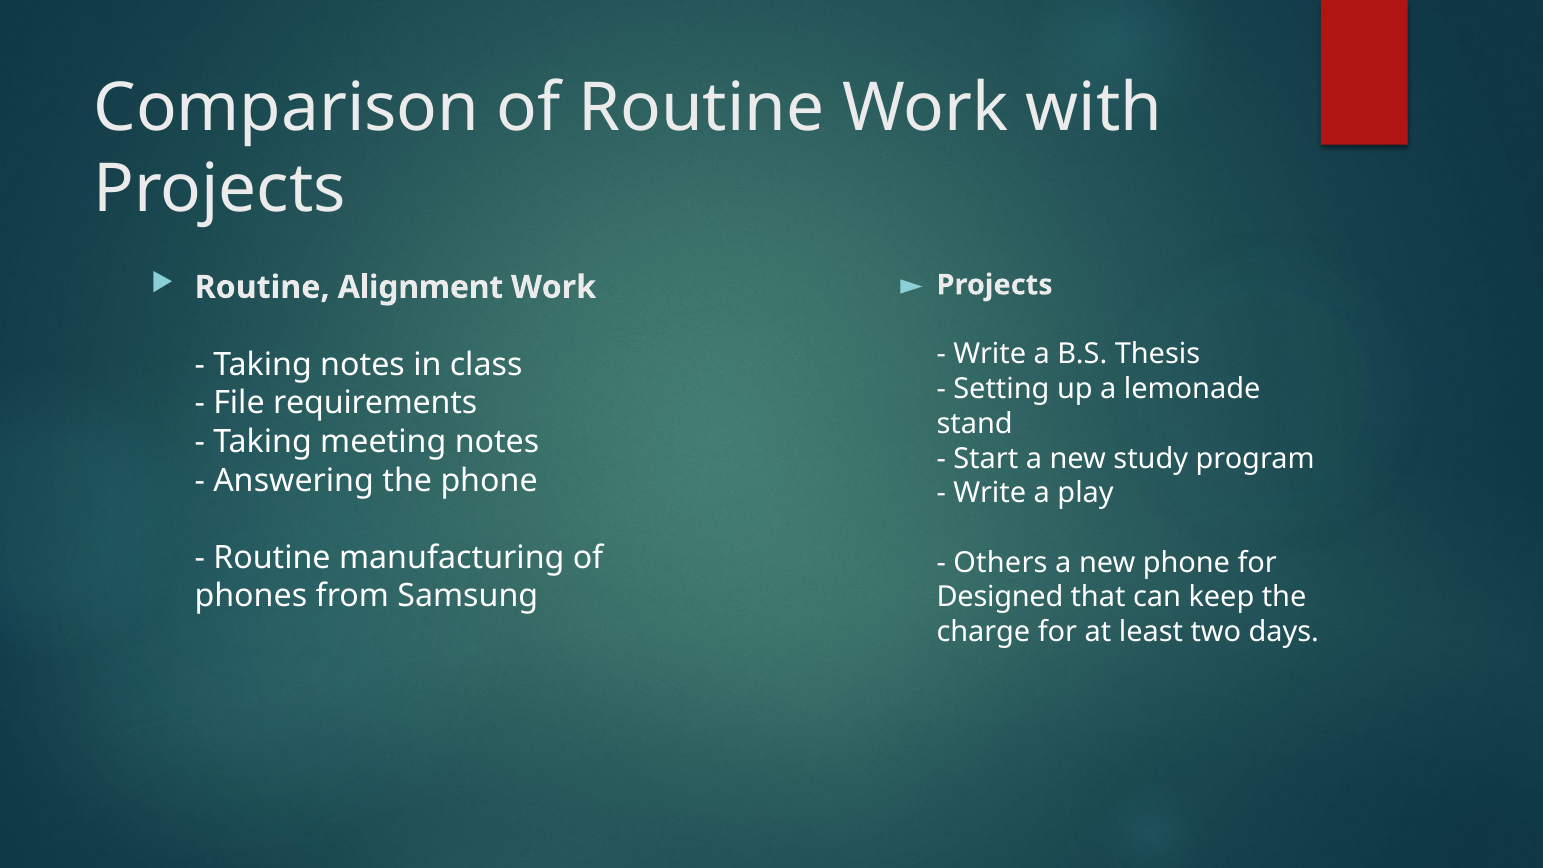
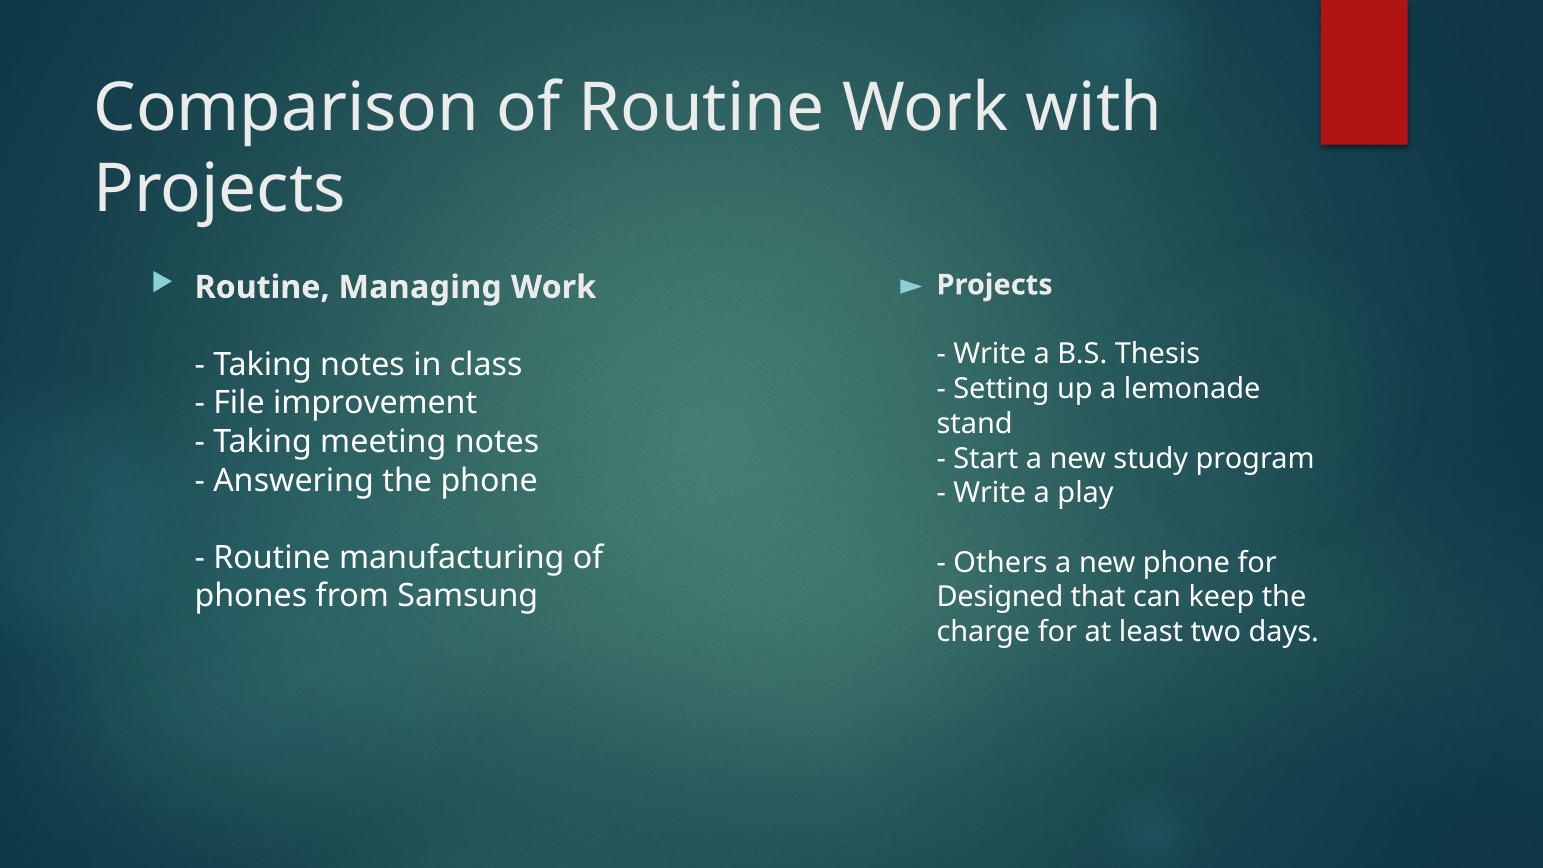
Alignment: Alignment -> Managing
requirements: requirements -> improvement
